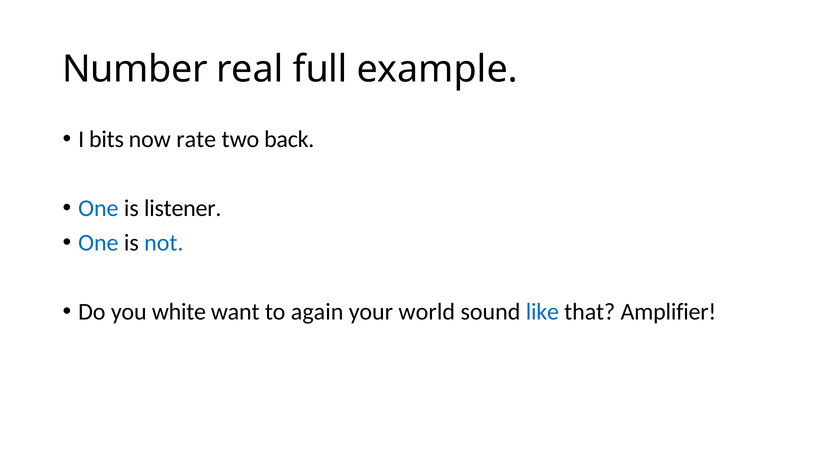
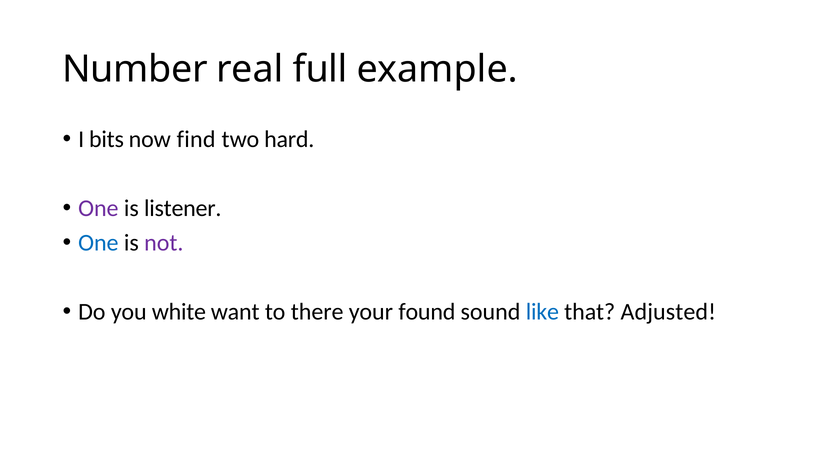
rate: rate -> find
back: back -> hard
One at (98, 208) colour: blue -> purple
not colour: blue -> purple
again: again -> there
world: world -> found
Amplifier: Amplifier -> Adjusted
